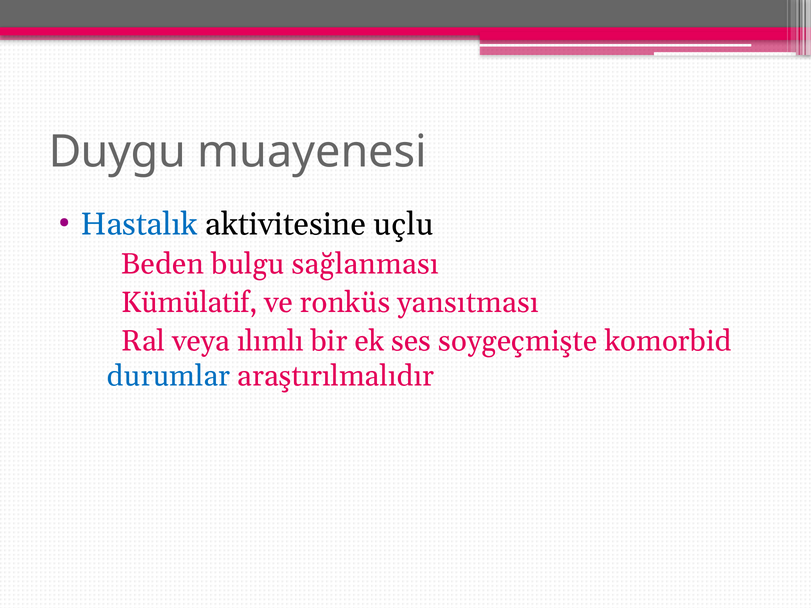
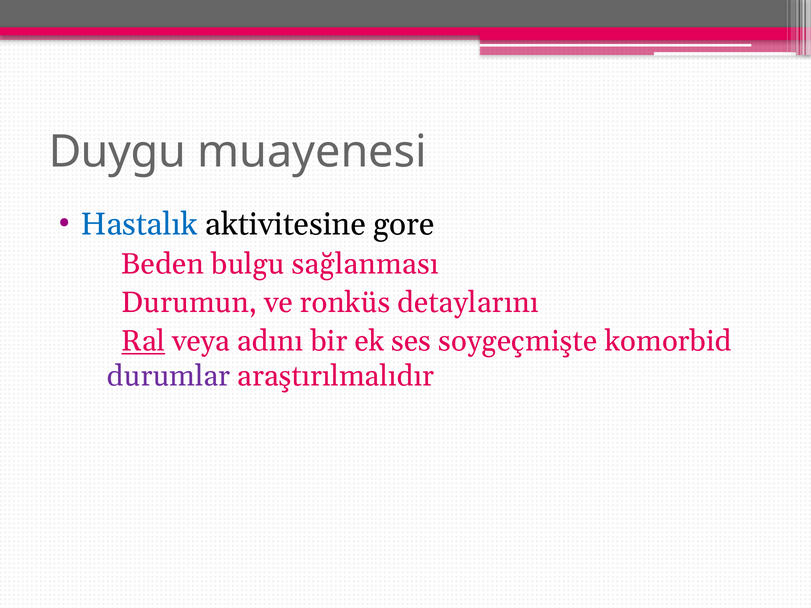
uçlu: uçlu -> gore
Kümülatif: Kümülatif -> Durumun
yansıtması: yansıtması -> detaylarını
Ral underline: none -> present
ılımlı: ılımlı -> adını
durumlar colour: blue -> purple
